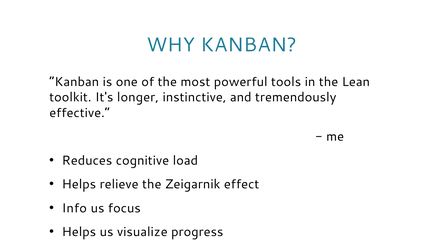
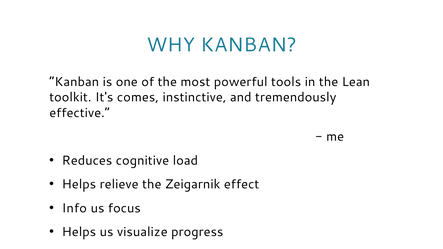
longer: longer -> comes
